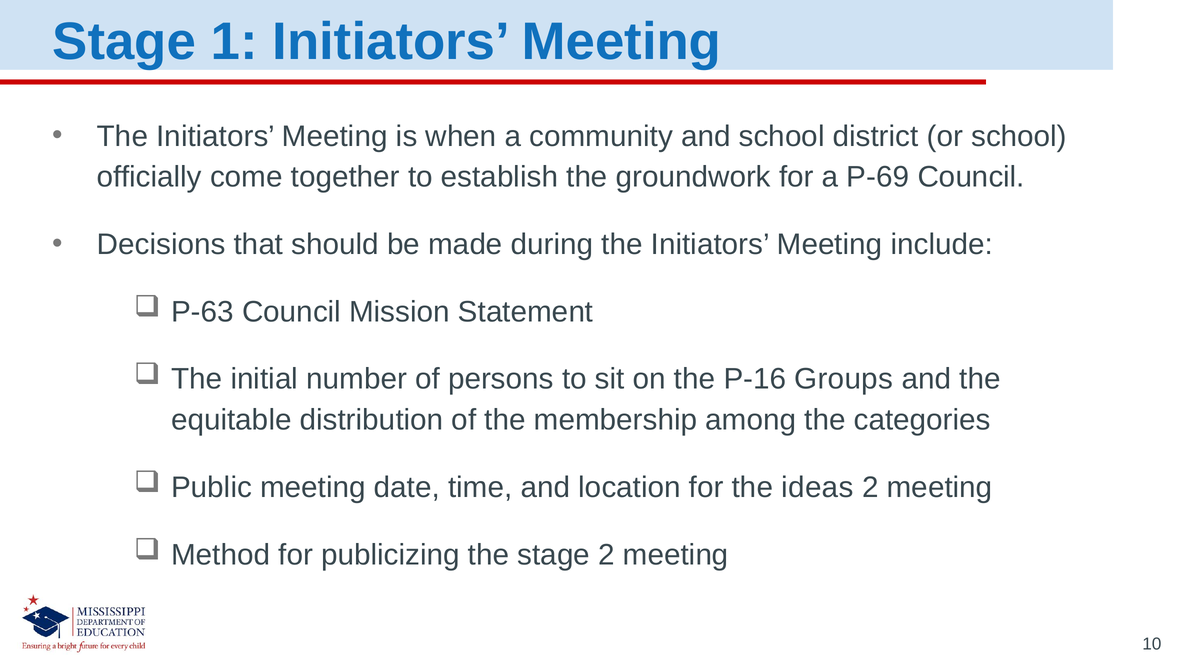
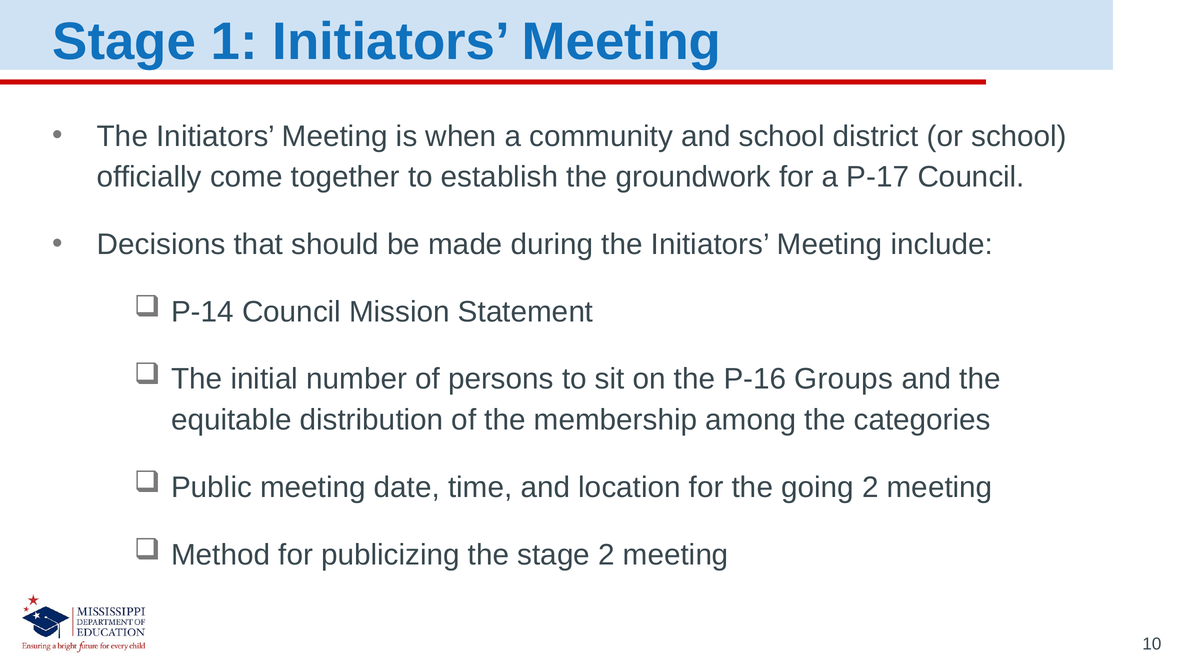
P-69: P-69 -> P-17
P-63: P-63 -> P-14
ideas: ideas -> going
